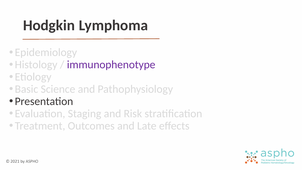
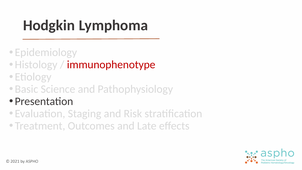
immunophenotype colour: purple -> red
